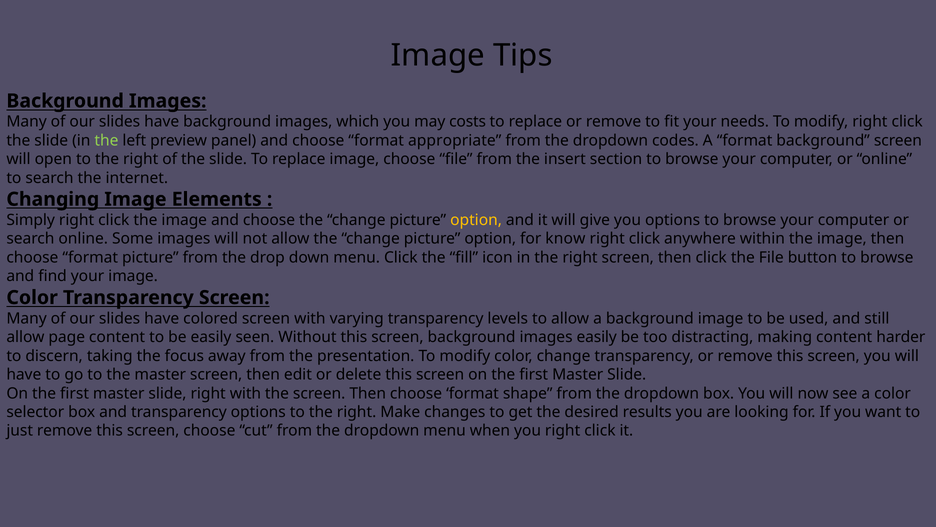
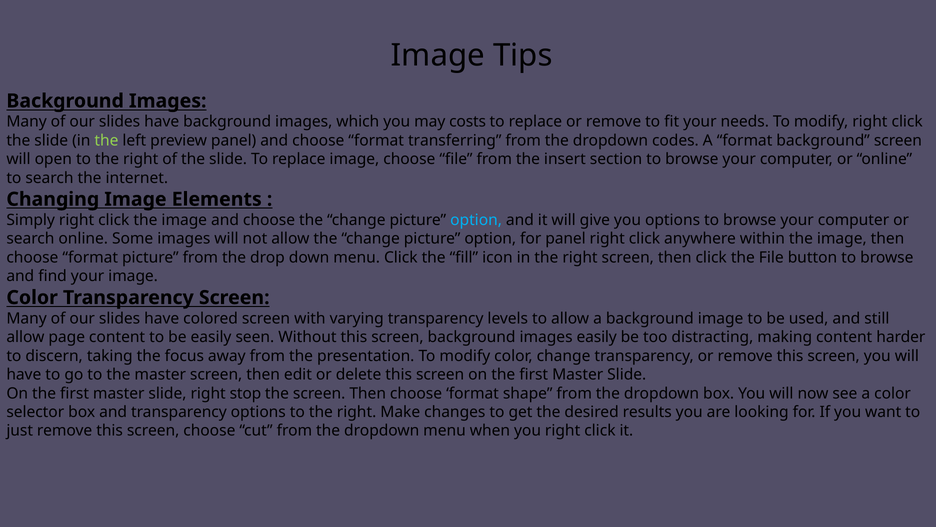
appropriate: appropriate -> transferring
option at (476, 220) colour: yellow -> light blue
for know: know -> panel
right with: with -> stop
